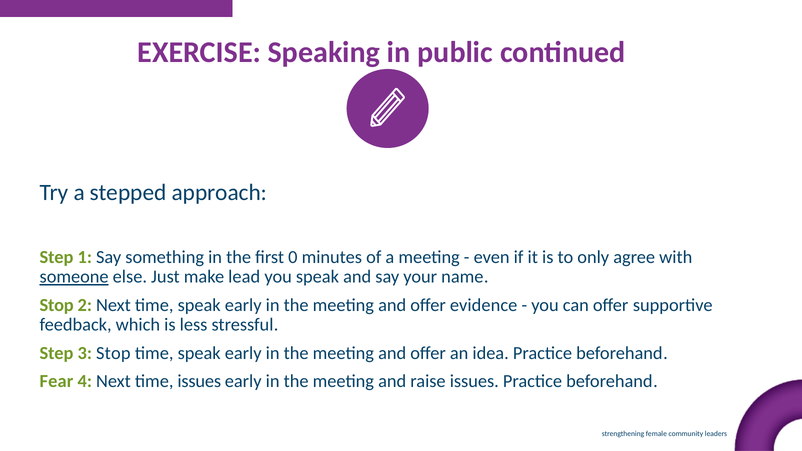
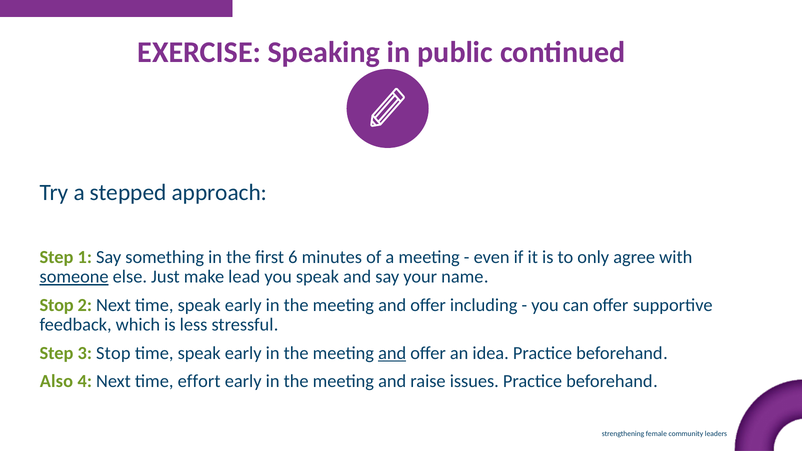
0: 0 -> 6
evidence: evidence -> including
and at (392, 353) underline: none -> present
Fear: Fear -> Also
time issues: issues -> effort
